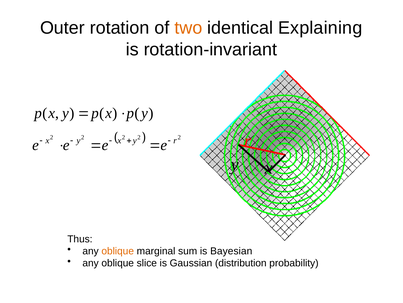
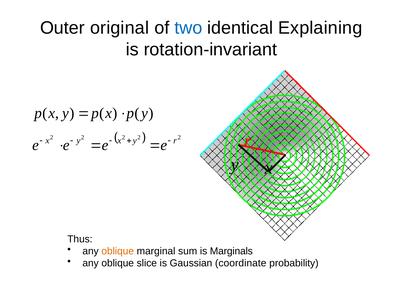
rotation: rotation -> original
two colour: orange -> blue
Bayesian: Bayesian -> Marginals
distribution: distribution -> coordinate
